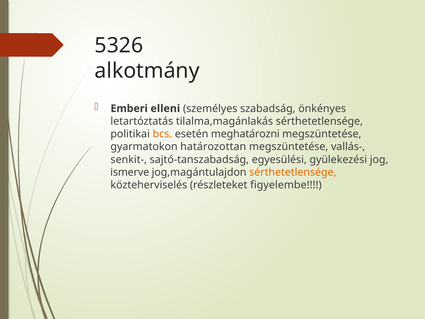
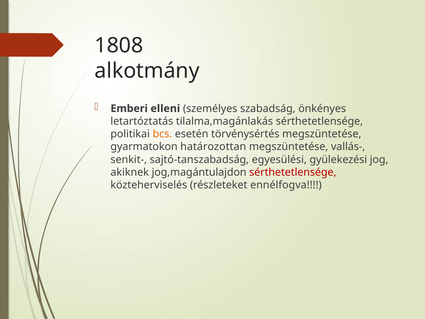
5326: 5326 -> 1808
meghatározni: meghatározni -> törvénysértés
ismerve: ismerve -> akiknek
sérthetetlensége at (293, 172) colour: orange -> red
figyelembe: figyelembe -> ennélfogva
